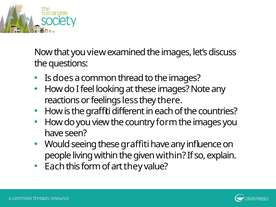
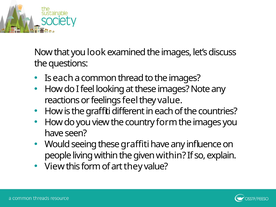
that you view: view -> look
Is does: does -> each
feelings less: less -> feel
there at (170, 100): there -> value
Each at (55, 166): Each -> View
